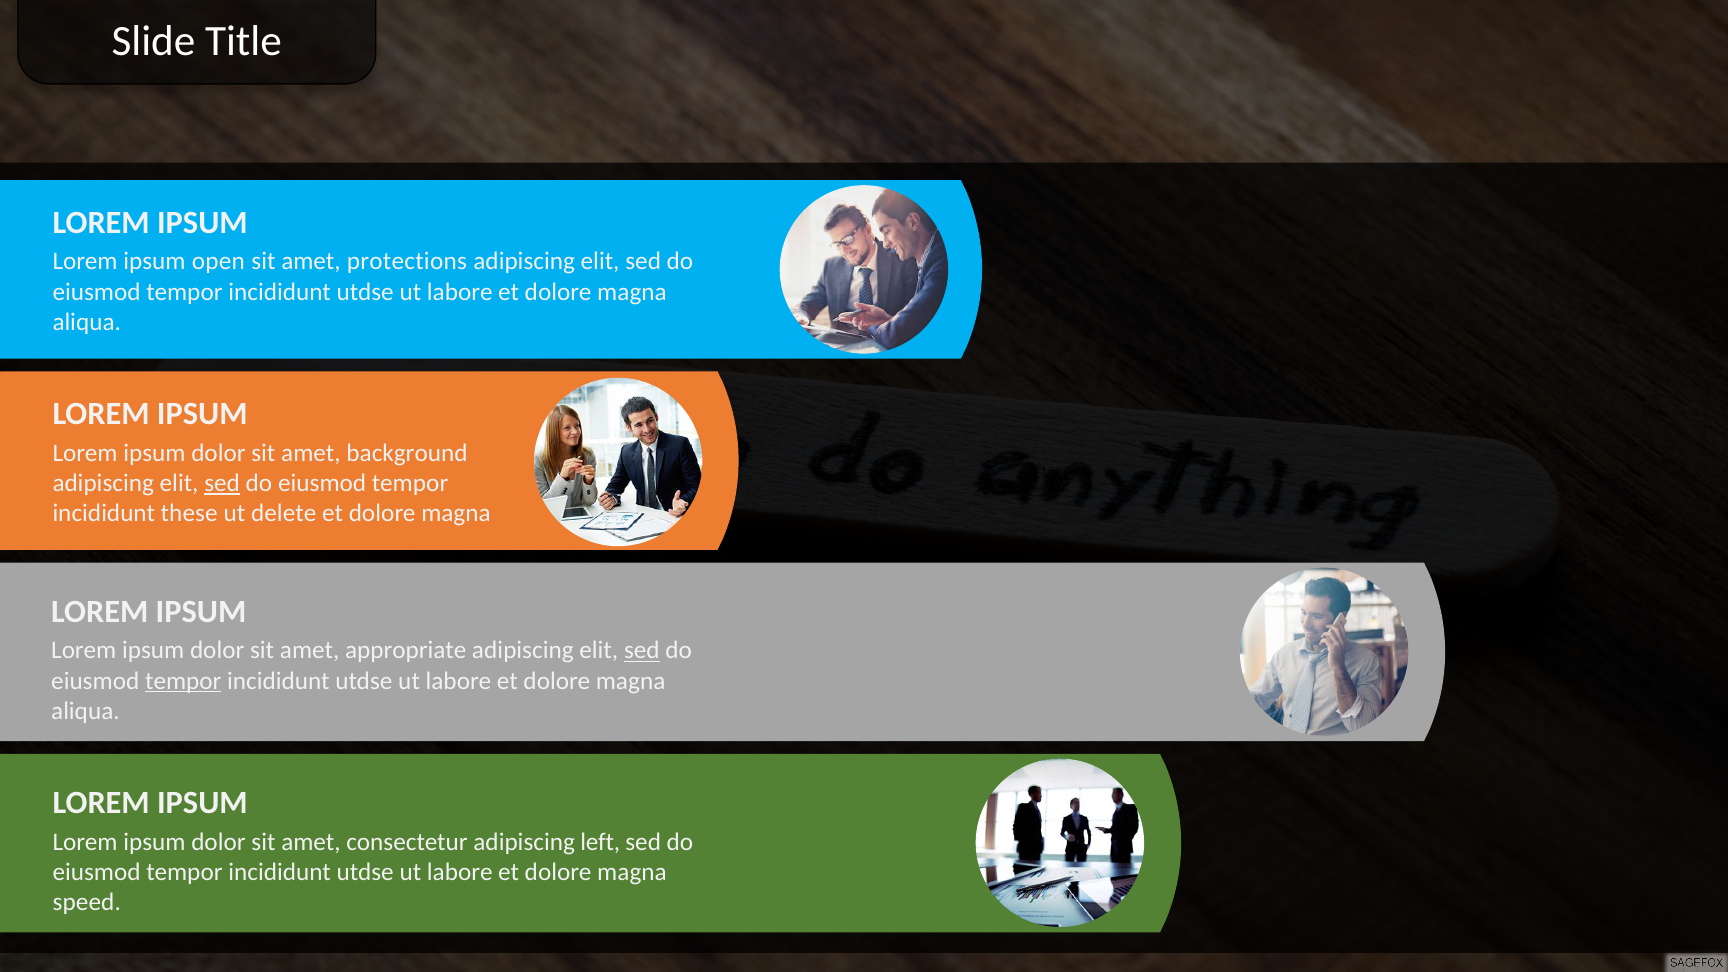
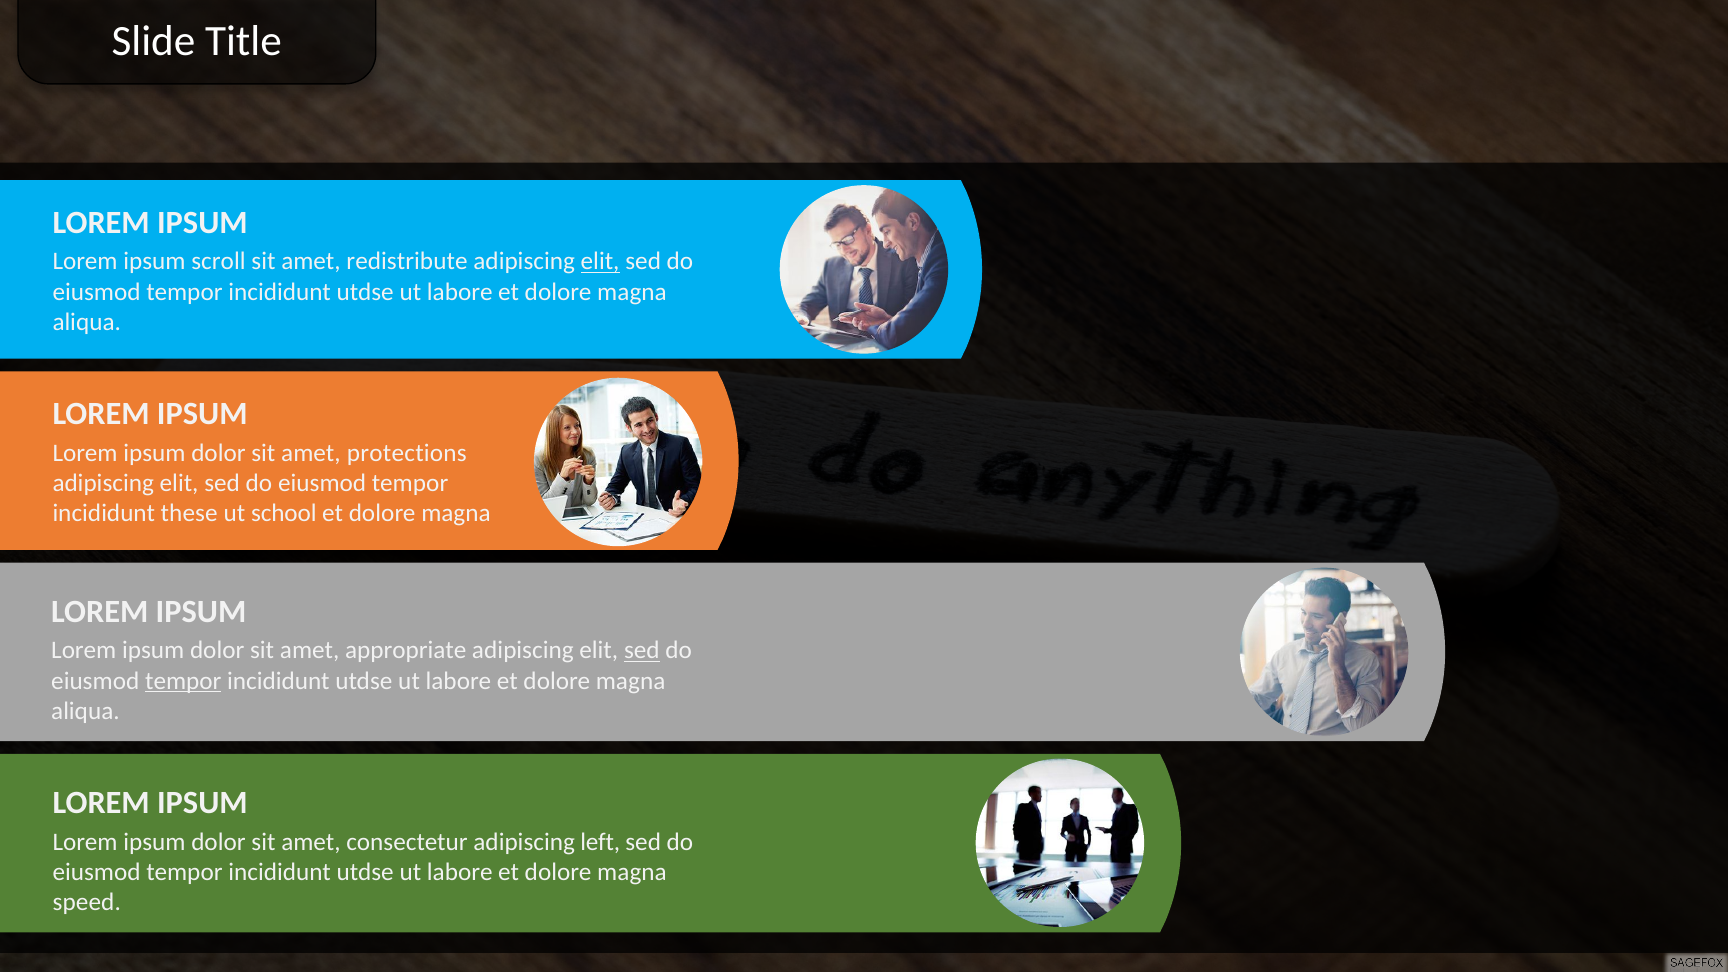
open: open -> scroll
protections: protections -> redistribute
elit at (600, 262) underline: none -> present
background: background -> protections
sed at (222, 483) underline: present -> none
delete: delete -> school
